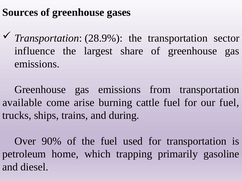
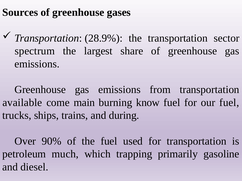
influence: influence -> spectrum
arise: arise -> main
cattle: cattle -> know
home: home -> much
